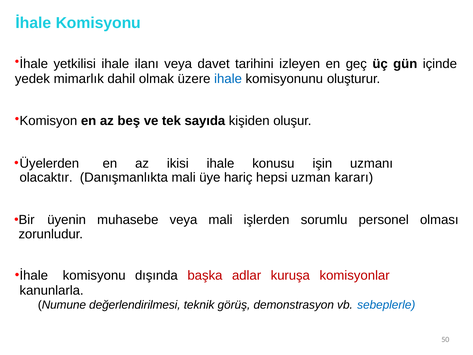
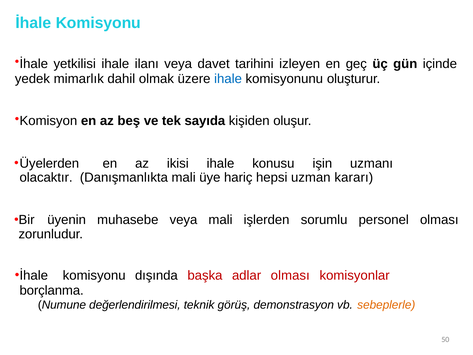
adlar kuruşa: kuruşa -> olması
kanunlarla: kanunlarla -> borçlanma
sebeplerle colour: blue -> orange
